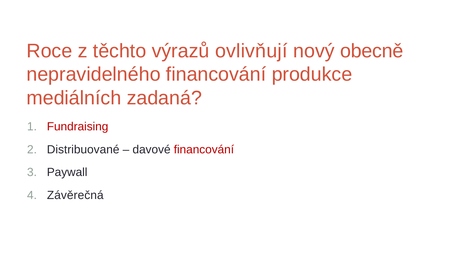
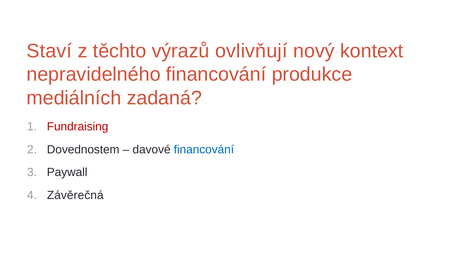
Roce: Roce -> Staví
obecně: obecně -> kontext
Distribuované: Distribuované -> Dovednostem
financování at (204, 149) colour: red -> blue
